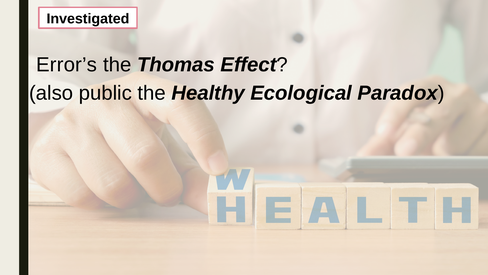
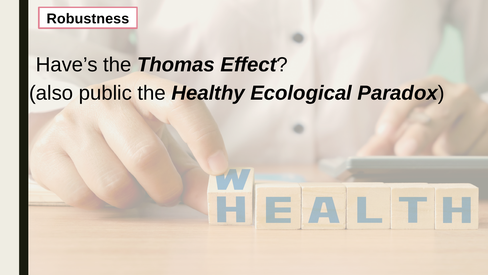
Investigated: Investigated -> Robustness
Error’s: Error’s -> Have’s
